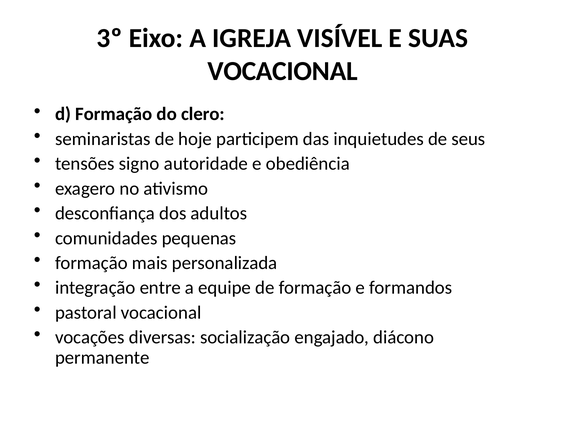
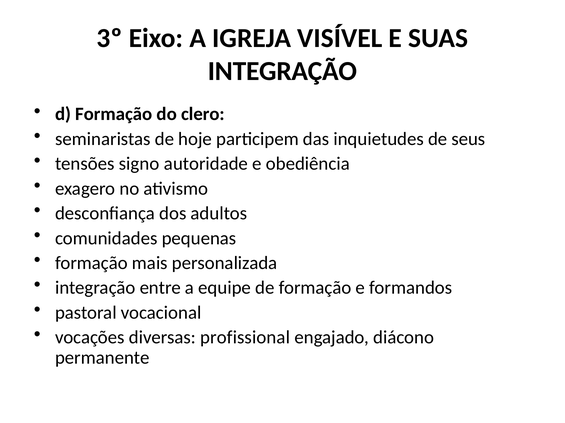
VOCACIONAL at (283, 71): VOCACIONAL -> INTEGRAÇÃO
socialização: socialização -> profissional
